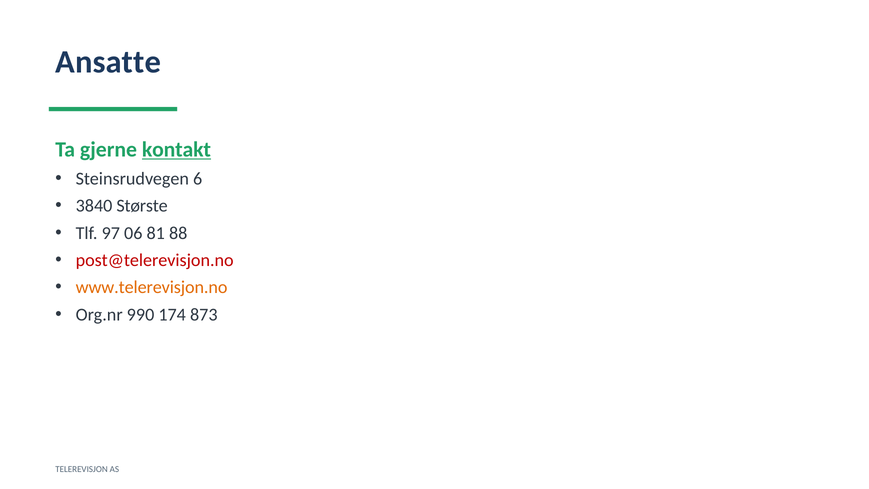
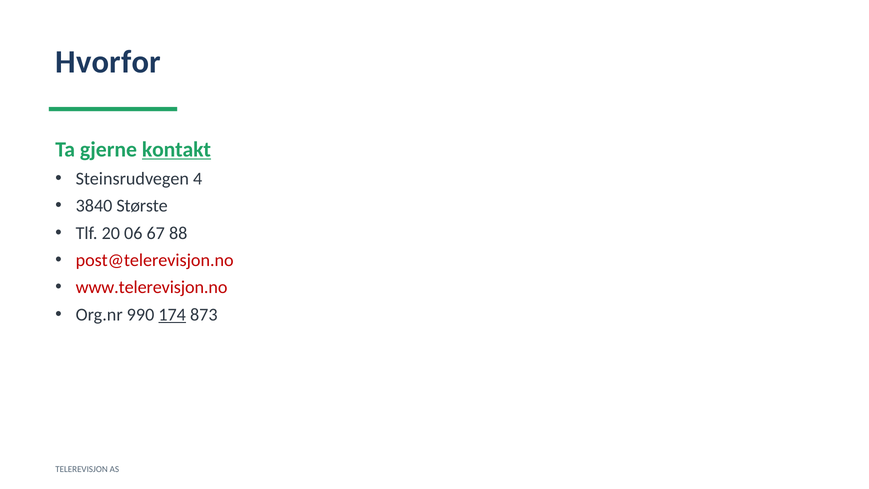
Ansatte: Ansatte -> Hvorfor
6: 6 -> 4
97: 97 -> 20
81: 81 -> 67
www.telerevisjon.no colour: orange -> red
174 underline: none -> present
